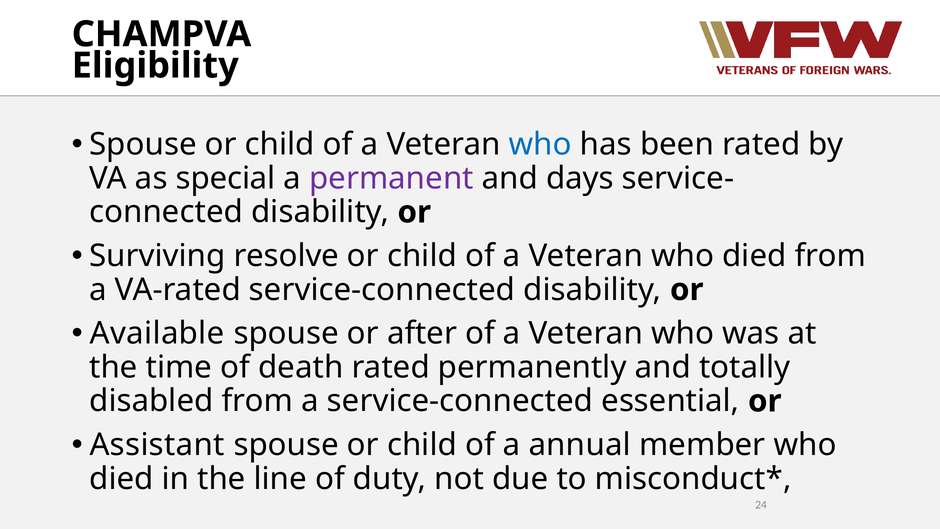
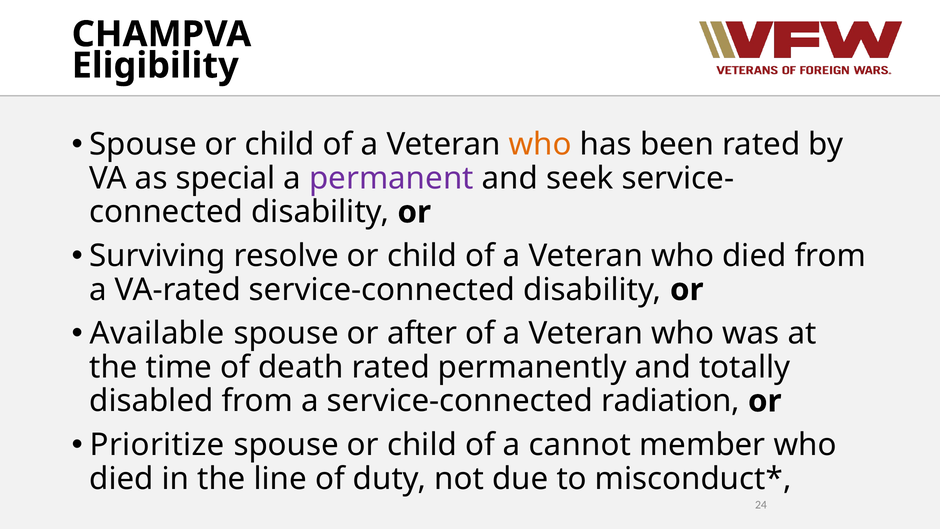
who at (540, 144) colour: blue -> orange
days: days -> seek
essential: essential -> radiation
Assistant: Assistant -> Prioritize
annual: annual -> cannot
